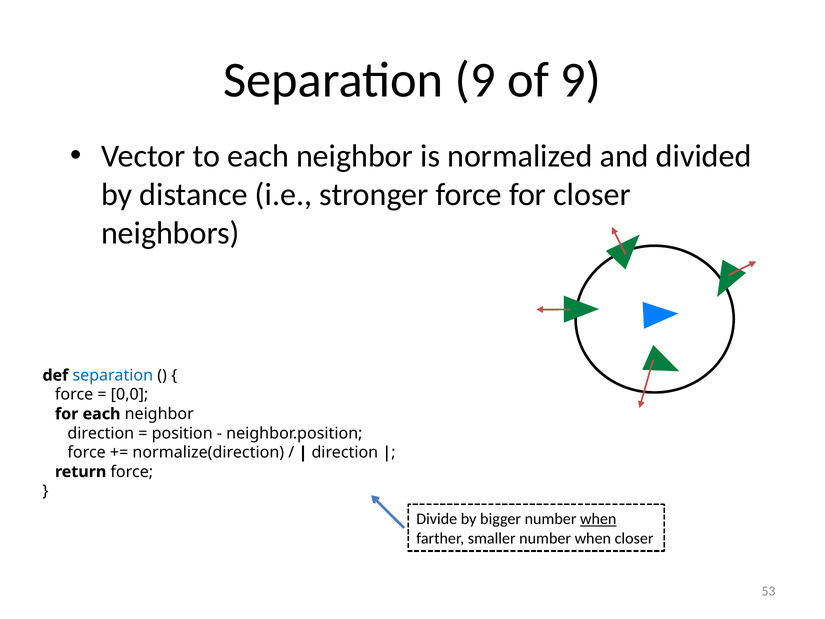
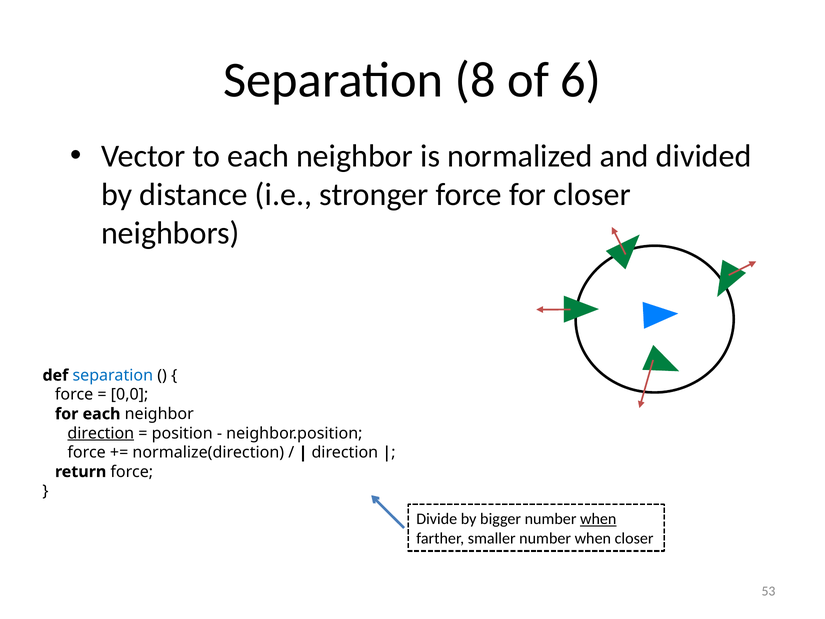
Separation 9: 9 -> 8
of 9: 9 -> 6
direction at (101, 433) underline: none -> present
